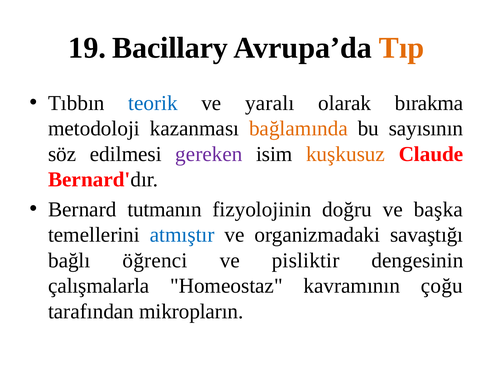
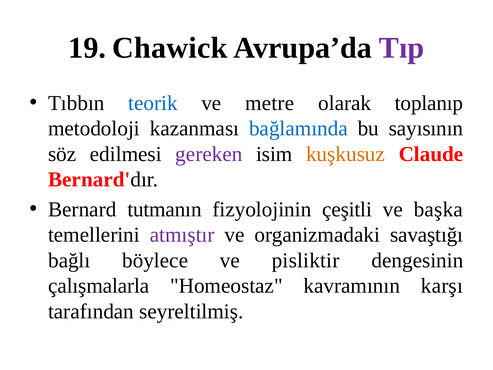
Bacillary: Bacillary -> Chawick
Tıp colour: orange -> purple
yaralı: yaralı -> metre
bırakma: bırakma -> toplanıp
bağlamında colour: orange -> blue
doğru: doğru -> çeşitli
atmıştır colour: blue -> purple
öğrenci: öğrenci -> böylece
çoğu: çoğu -> karşı
mikropların: mikropların -> seyreltilmiş
